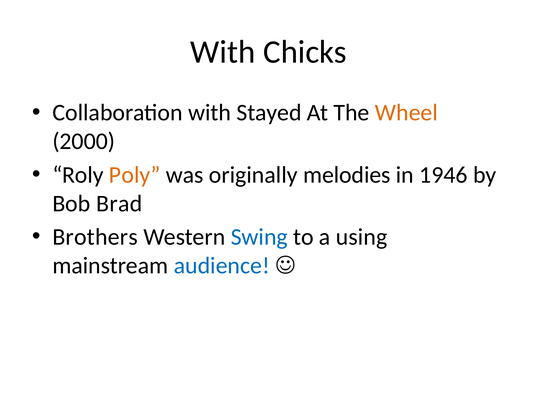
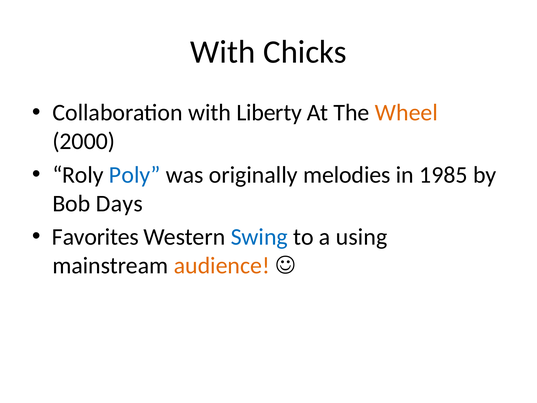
Stayed: Stayed -> Liberty
Poly colour: orange -> blue
1946: 1946 -> 1985
Brad: Brad -> Days
Brothers: Brothers -> Favorites
audience colour: blue -> orange
